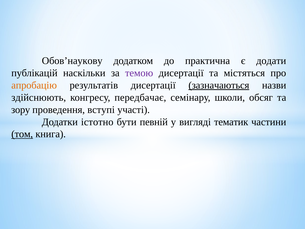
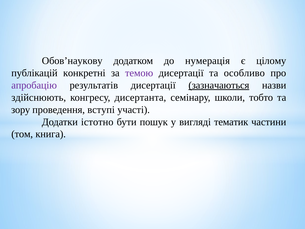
практична: практична -> нумерація
додати: додати -> цілому
наскільки: наскільки -> конкретні
містяться: містяться -> особливо
апробацію colour: orange -> purple
передбачає: передбачає -> дисертанта
обсяг: обсяг -> тобто
певній: певній -> пошук
том underline: present -> none
